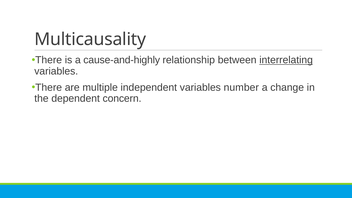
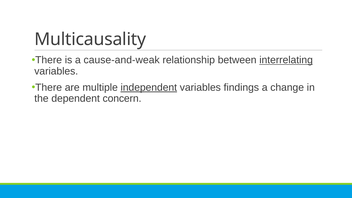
cause-and-highly: cause-and-highly -> cause-and-weak
independent underline: none -> present
number: number -> findings
